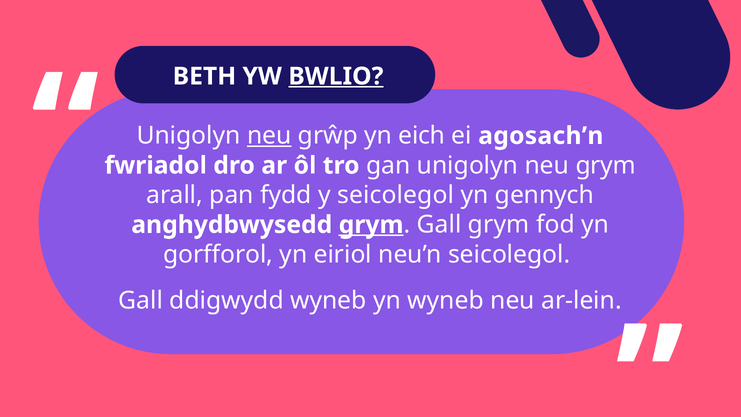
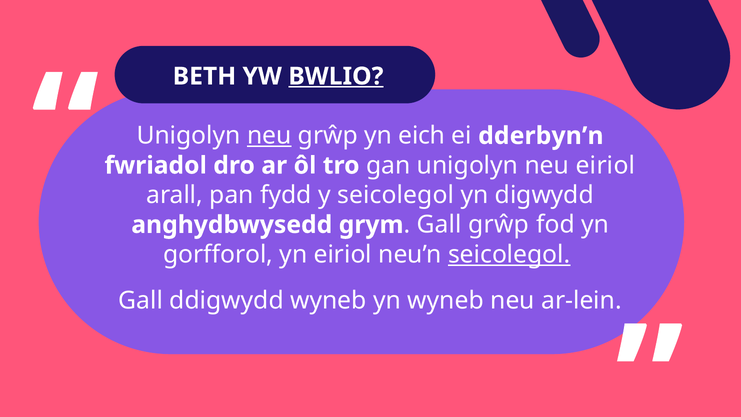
agosach’n: agosach’n -> dderbyn’n
neu grym: grym -> eiriol
gennych: gennych -> digwydd
grym at (371, 225) underline: present -> none
Gall grym: grym -> grŵp
seicolegol at (509, 254) underline: none -> present
